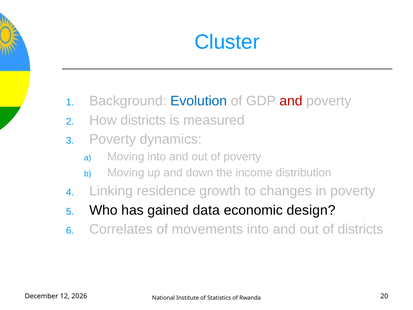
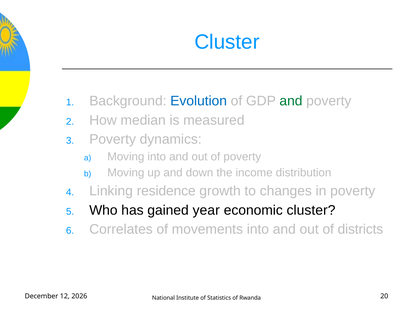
and at (291, 101) colour: red -> green
How districts: districts -> median
data: data -> year
economic design: design -> cluster
